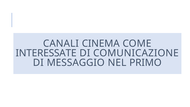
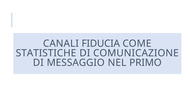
CINEMA: CINEMA -> FIDUCIA
INTERESSATE: INTERESSATE -> STATISTICHE
